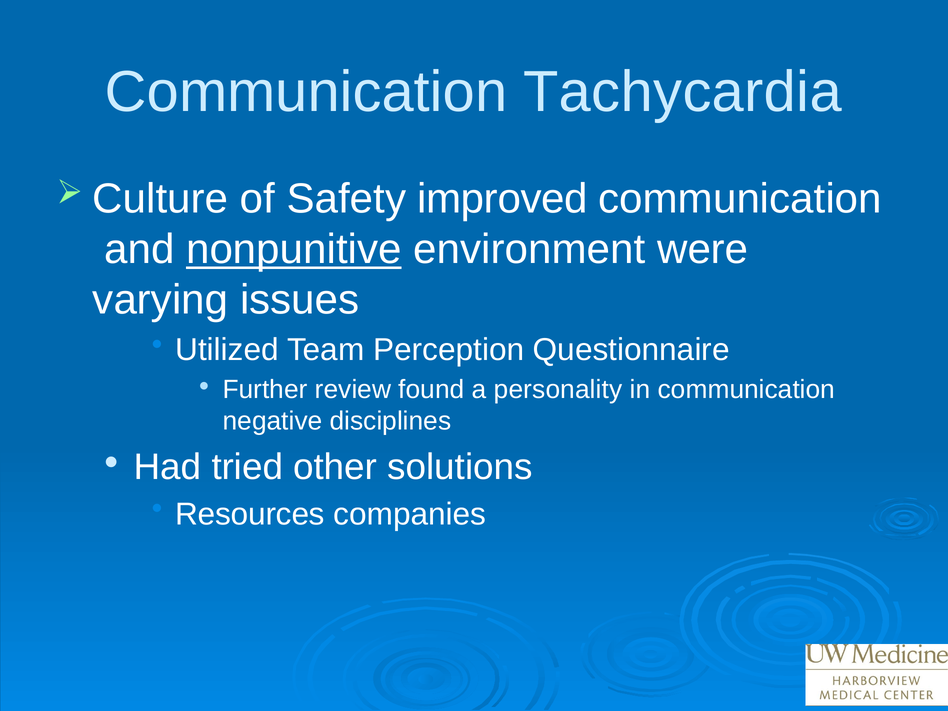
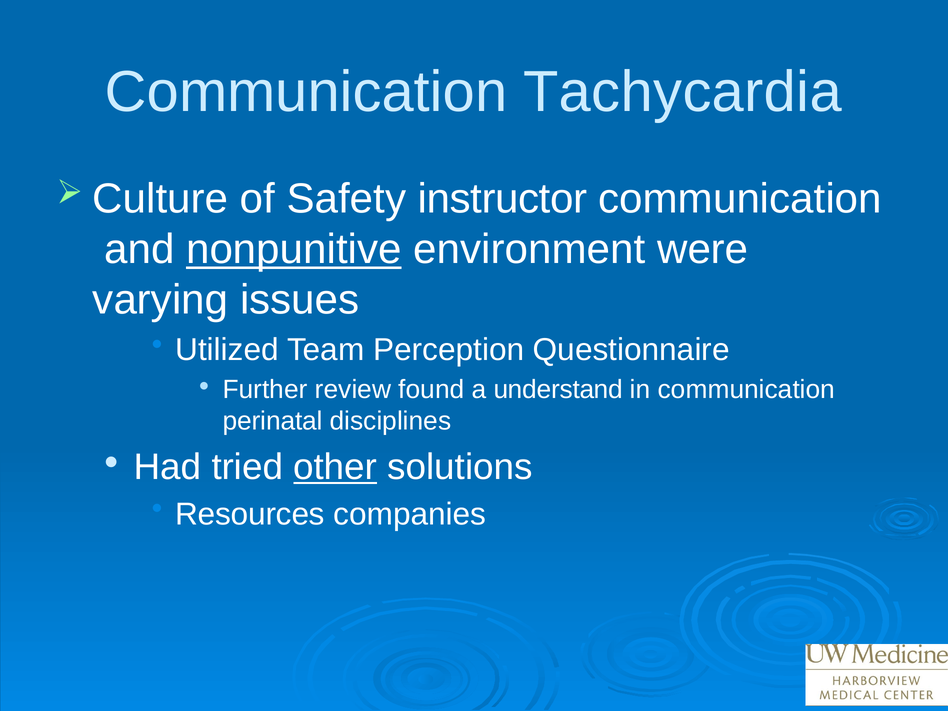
improved: improved -> instructor
personality: personality -> understand
negative: negative -> perinatal
other underline: none -> present
